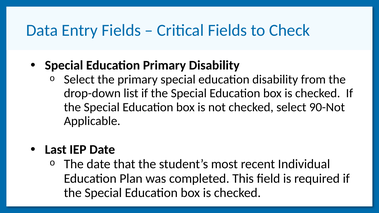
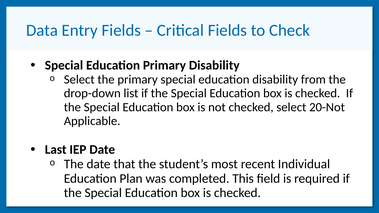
90-Not: 90-Not -> 20-Not
